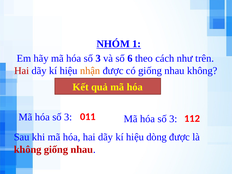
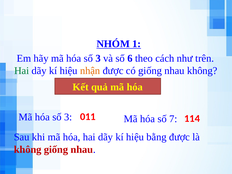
Hai at (22, 71) colour: red -> green
112: 112 -> 114
3 at (173, 119): 3 -> 7
dòng: dòng -> bằng
